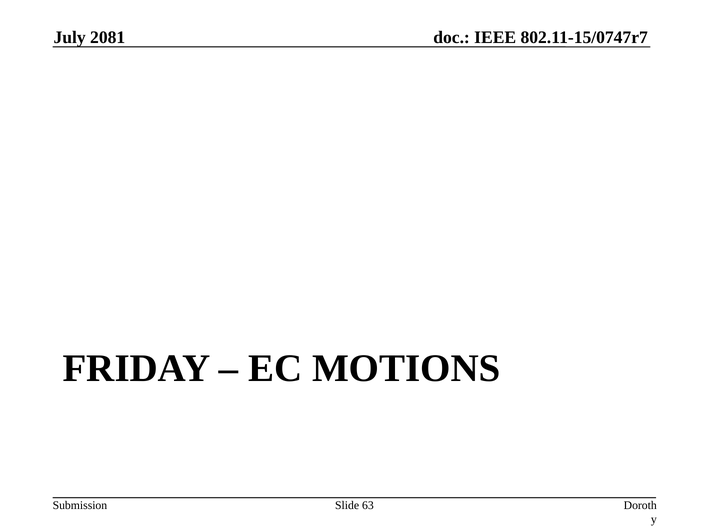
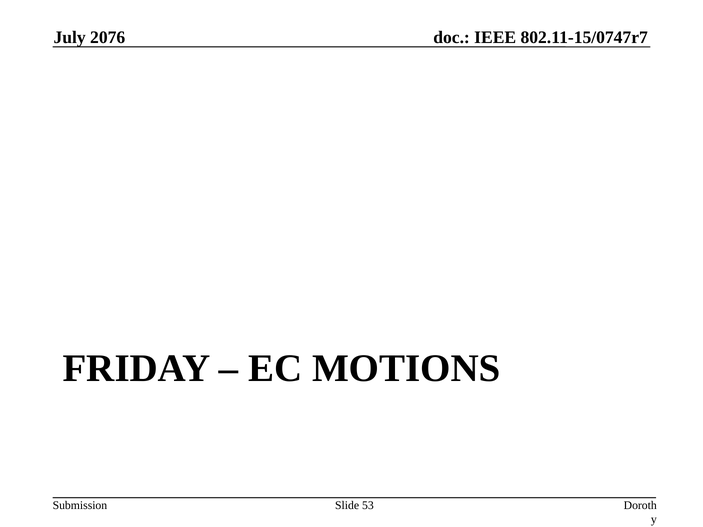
2081: 2081 -> 2076
63: 63 -> 53
